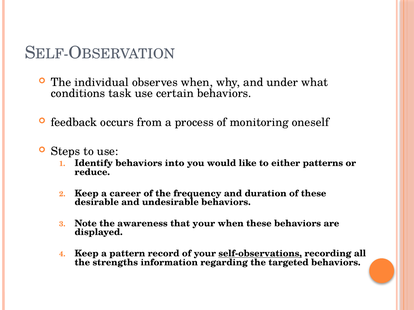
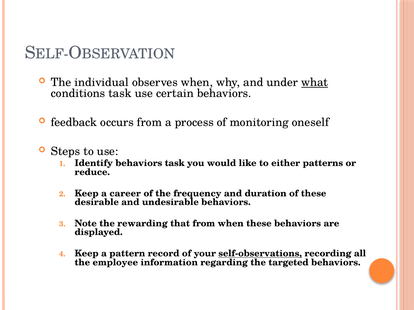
what underline: none -> present
behaviors into: into -> task
awareness: awareness -> rewarding
that your: your -> from
strengths: strengths -> employee
